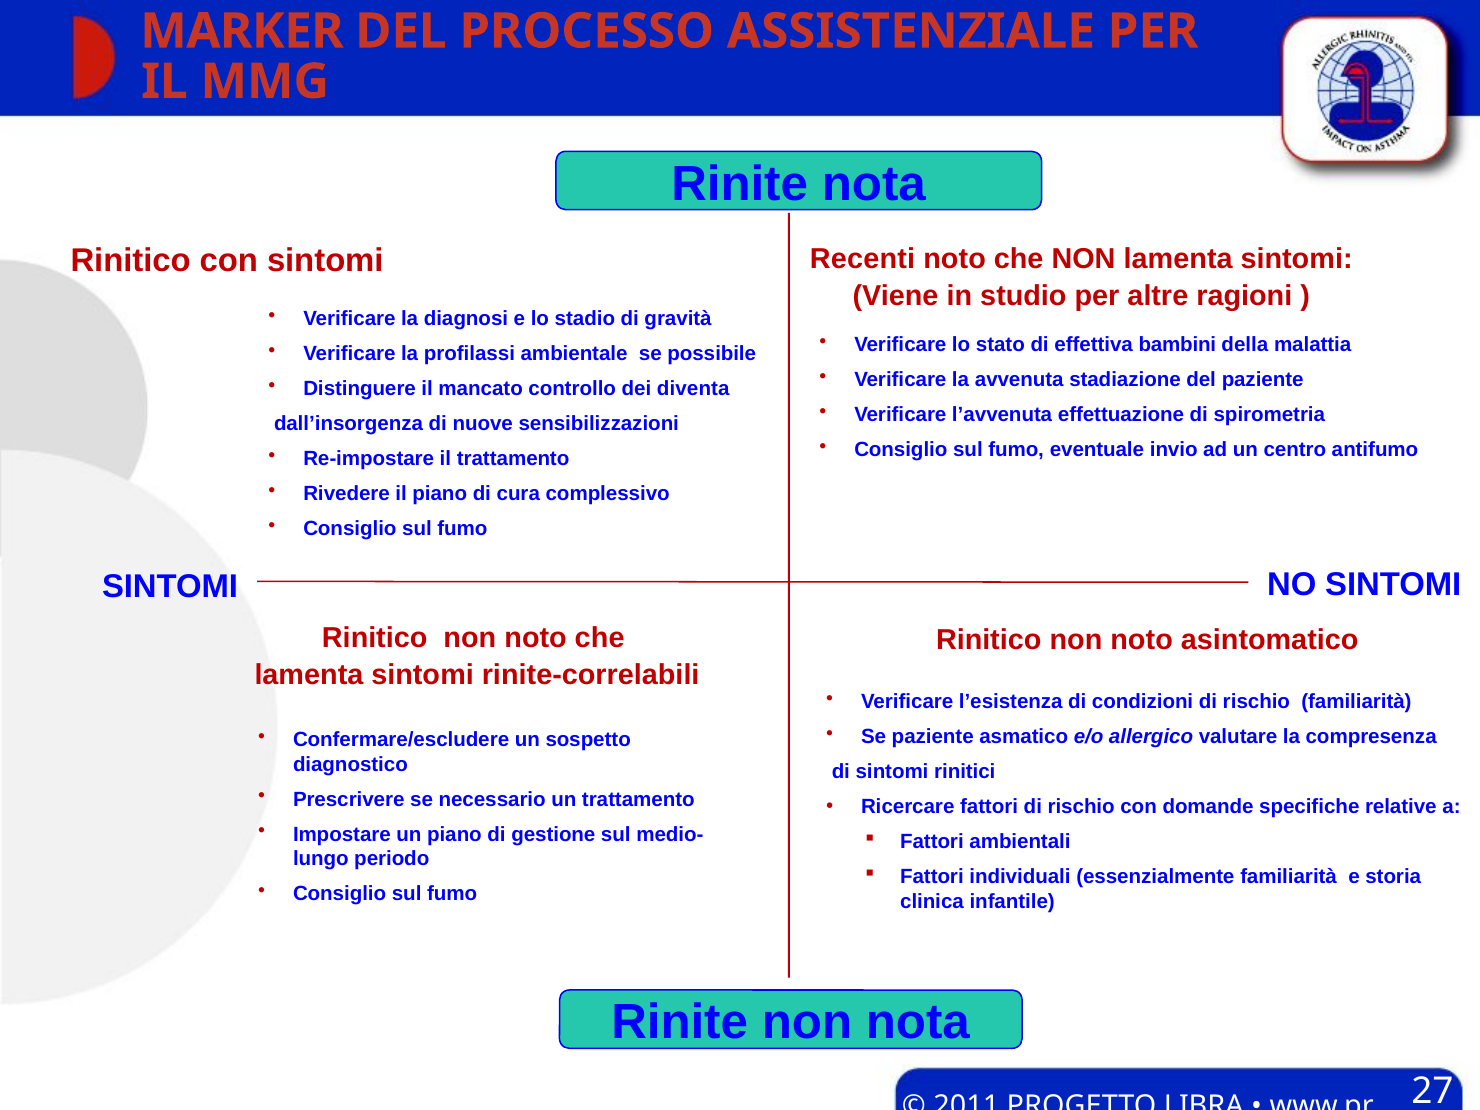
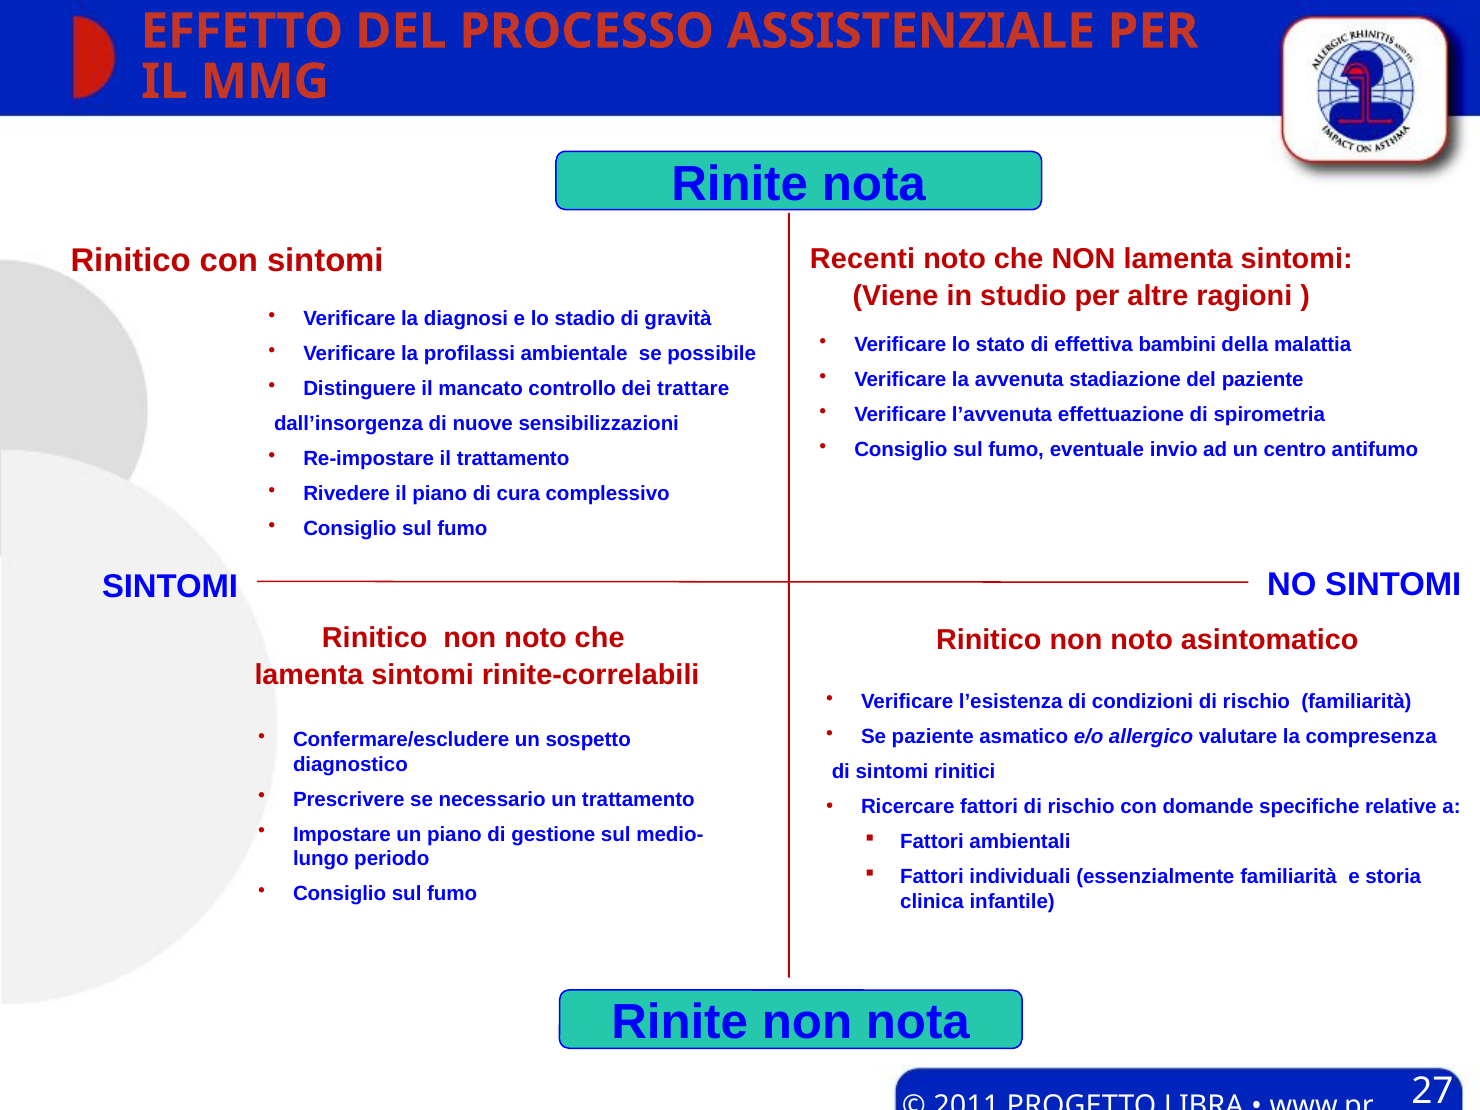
MARKER: MARKER -> EFFETTO
diventa: diventa -> trattare
